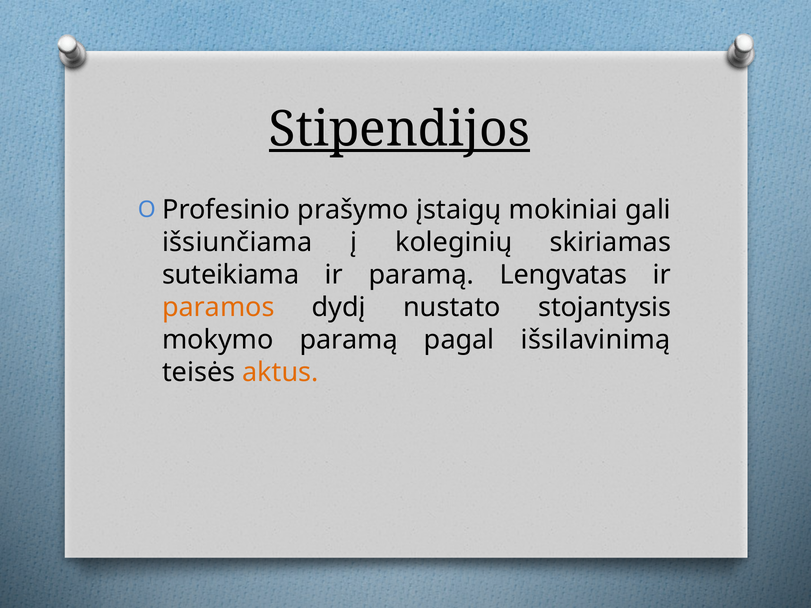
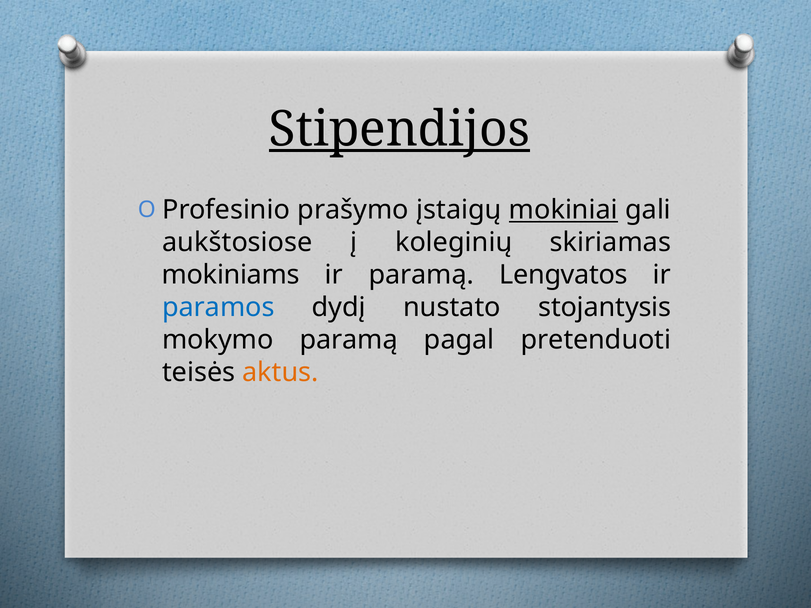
mokiniai underline: none -> present
išsiunčiama: išsiunčiama -> aukštosiose
suteikiama: suteikiama -> mokiniams
Lengvatas: Lengvatas -> Lengvatos
paramos colour: orange -> blue
išsilavinimą: išsilavinimą -> pretenduoti
